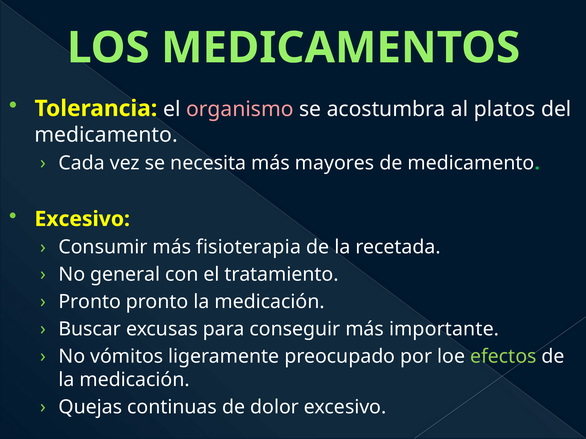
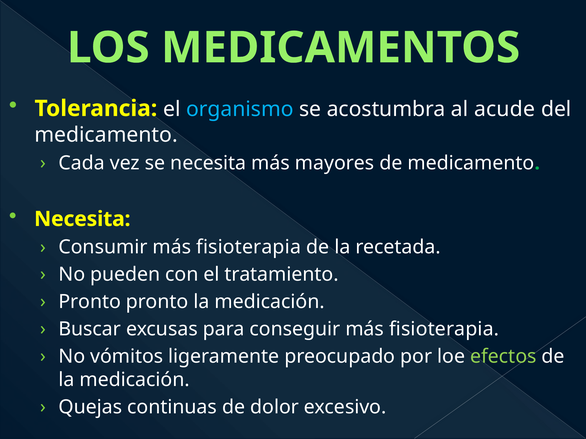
organismo colour: pink -> light blue
platos: platos -> acude
Excesivo at (82, 219): Excesivo -> Necesita
general: general -> pueden
conseguir más importante: importante -> fisioterapia
